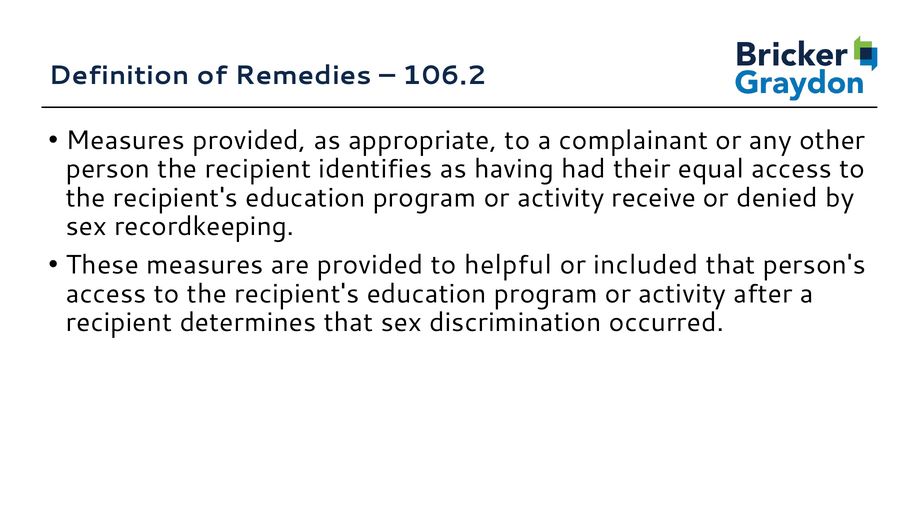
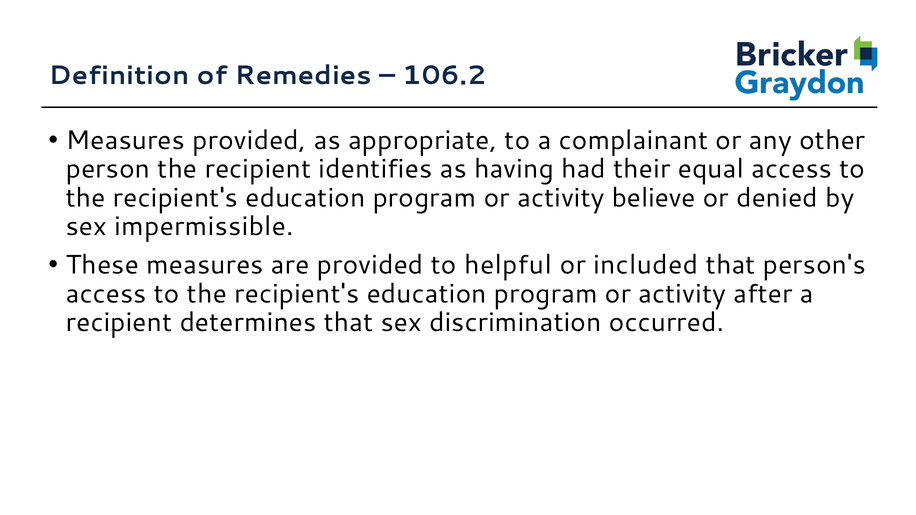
receive: receive -> believe
recordkeeping: recordkeeping -> impermissible
